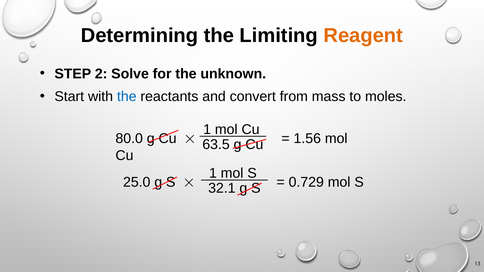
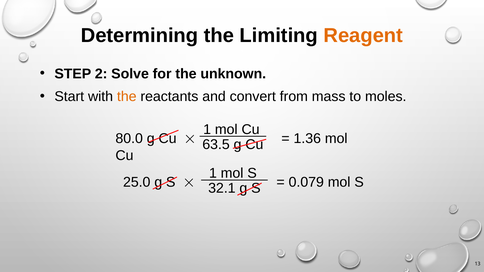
the at (127, 97) colour: blue -> orange
1.56: 1.56 -> 1.36
0.729: 0.729 -> 0.079
